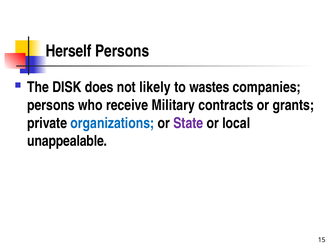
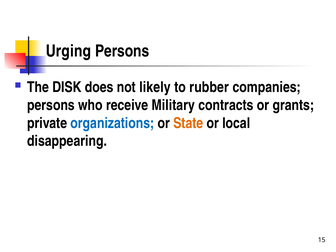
Herself: Herself -> Urging
wastes: wastes -> rubber
State colour: purple -> orange
unappealable: unappealable -> disappearing
